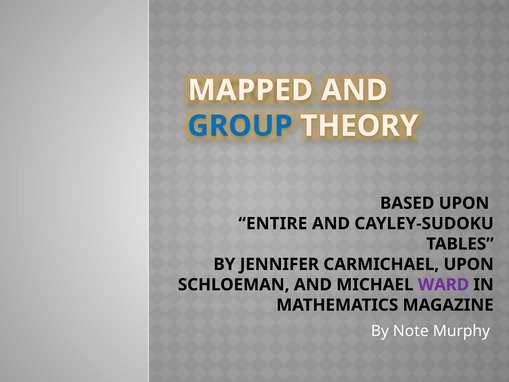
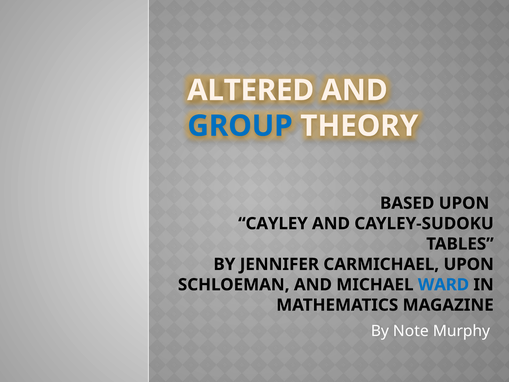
MAPPED: MAPPED -> ALTERED
ENTIRE: ENTIRE -> CAYLEY
WARD colour: purple -> blue
